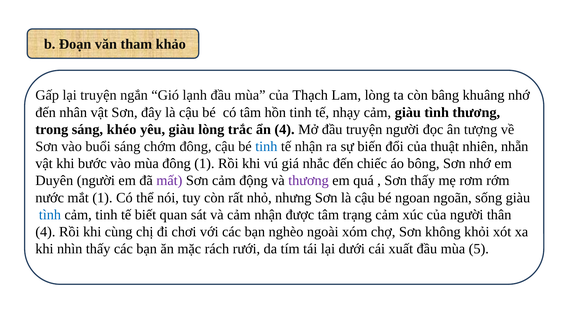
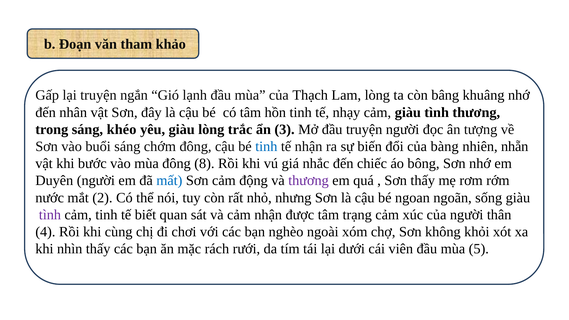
ẩn 4: 4 -> 3
thuật: thuật -> bàng
đông 1: 1 -> 8
mất colour: purple -> blue
mắt 1: 1 -> 2
tình at (50, 215) colour: blue -> purple
xuất: xuất -> viên
